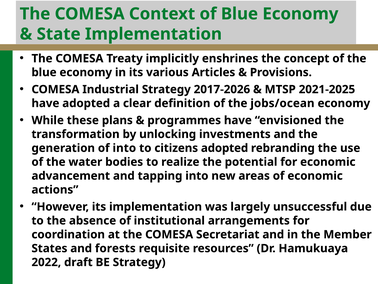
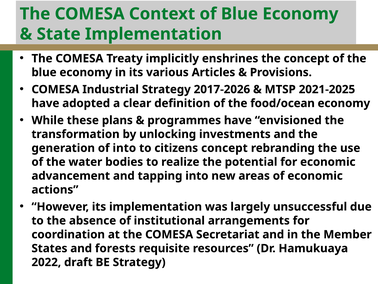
jobs/ocean: jobs/ocean -> food/ocean
citizens adopted: adopted -> concept
